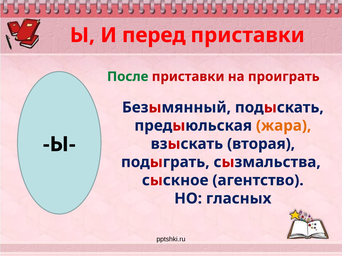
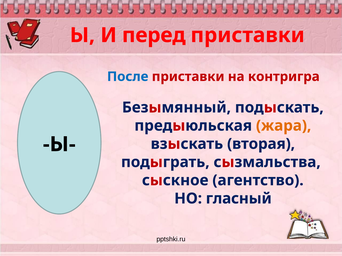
После colour: green -> blue
проиграть: проиграть -> контригра
гласных: гласных -> гласный
